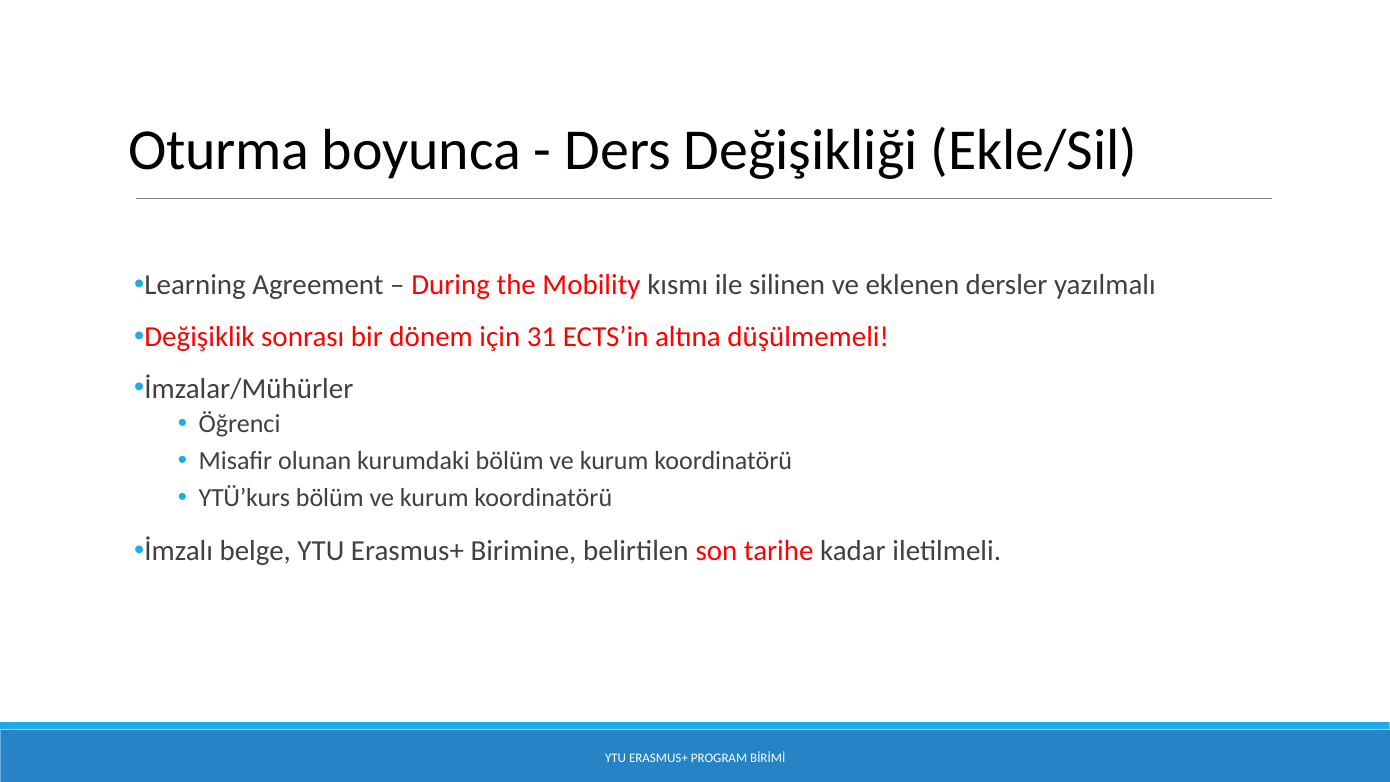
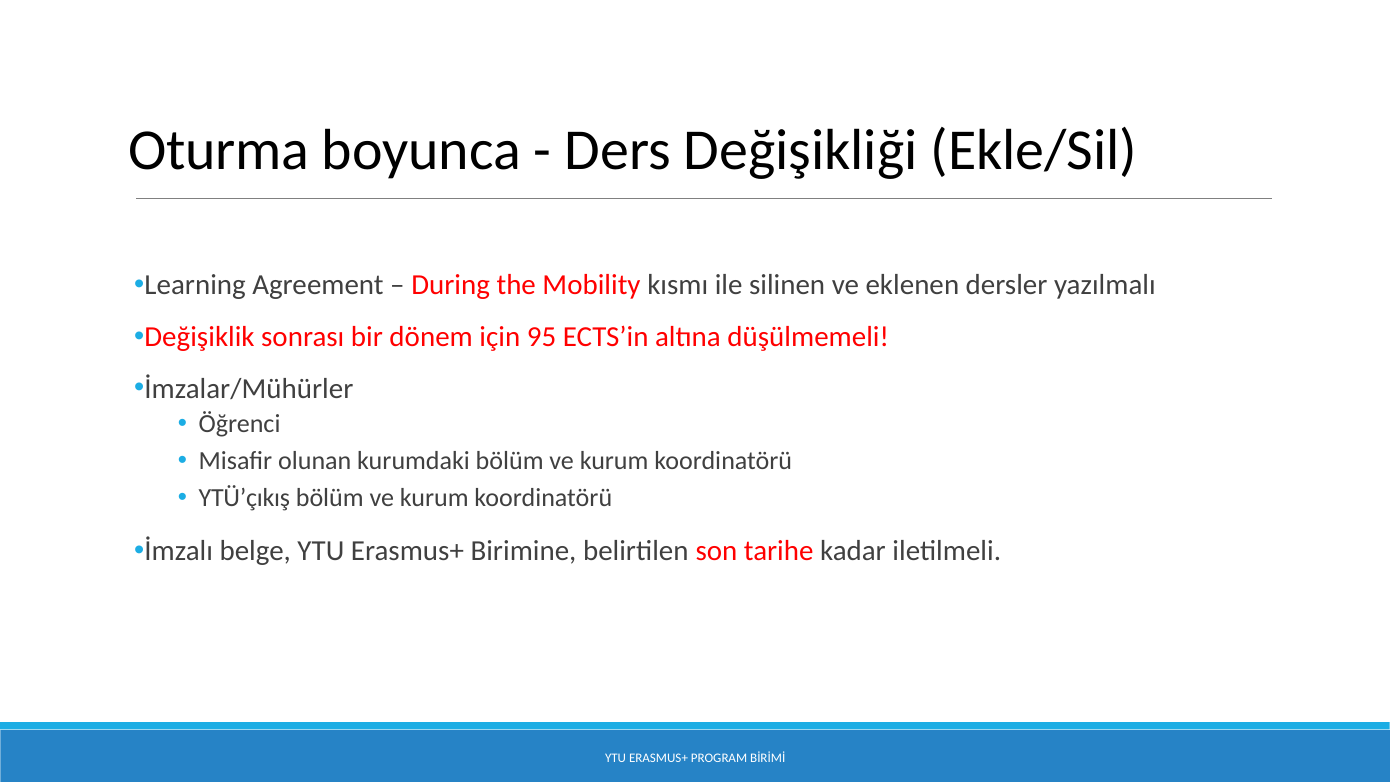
31: 31 -> 95
YTÜ’kurs: YTÜ’kurs -> YTÜ’çıkış
